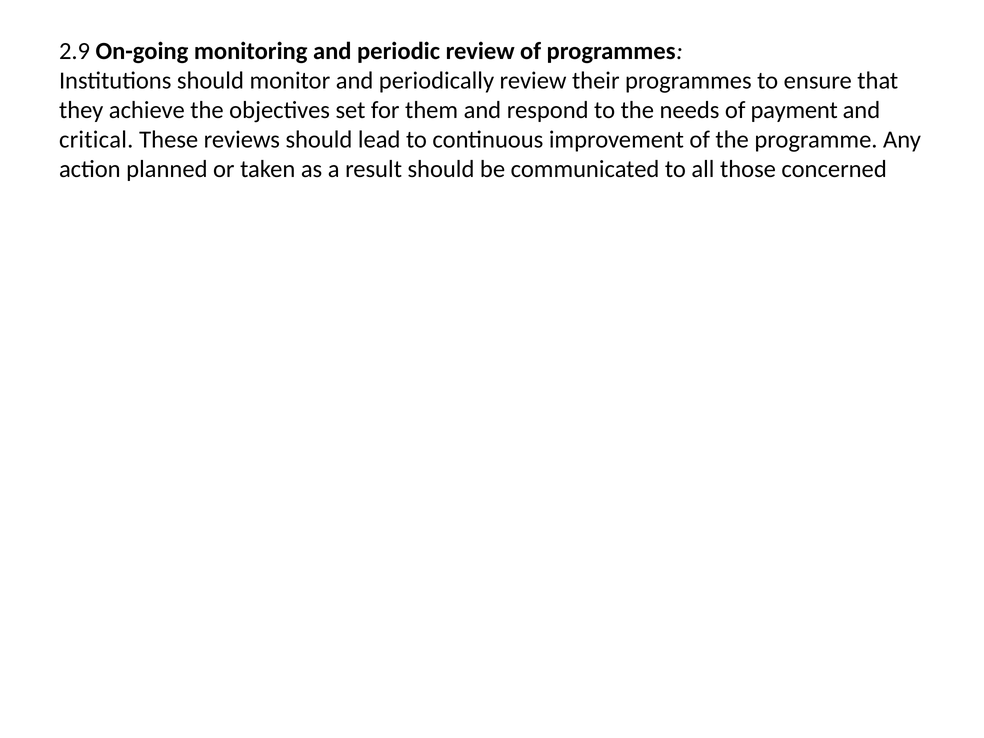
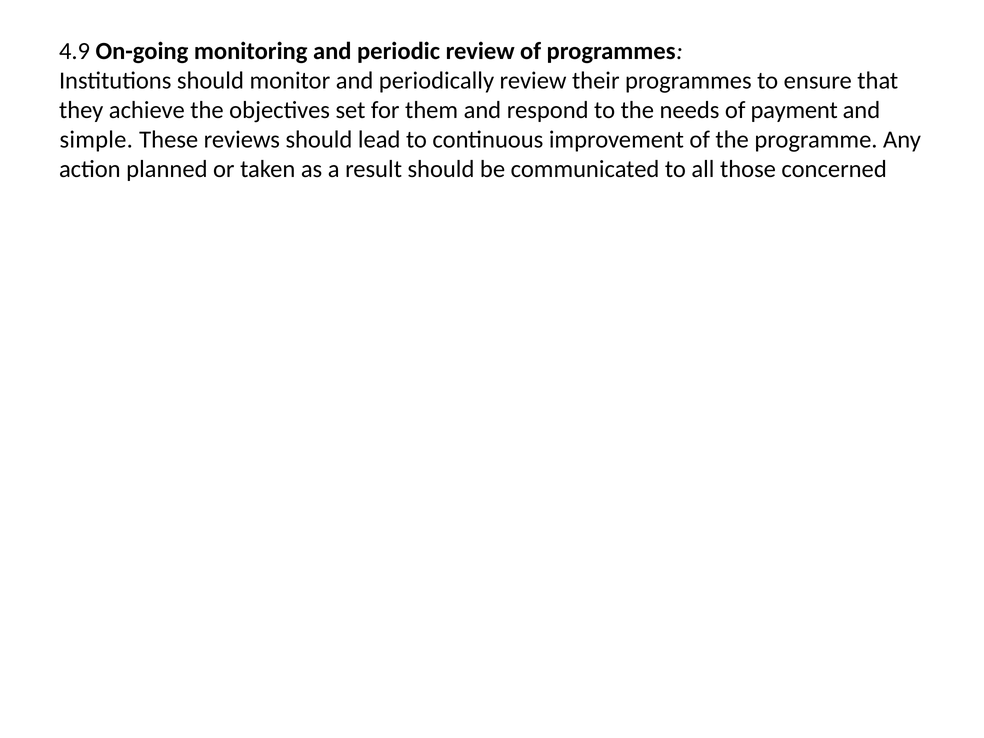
2.9: 2.9 -> 4.9
critical: critical -> simple
